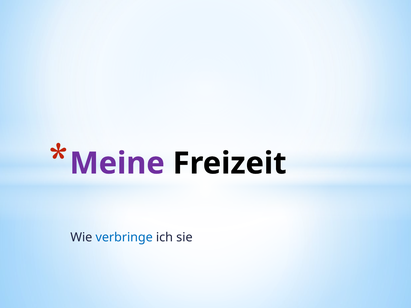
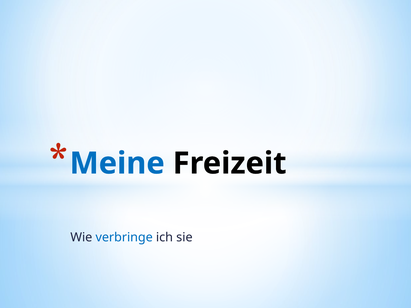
Meine colour: purple -> blue
